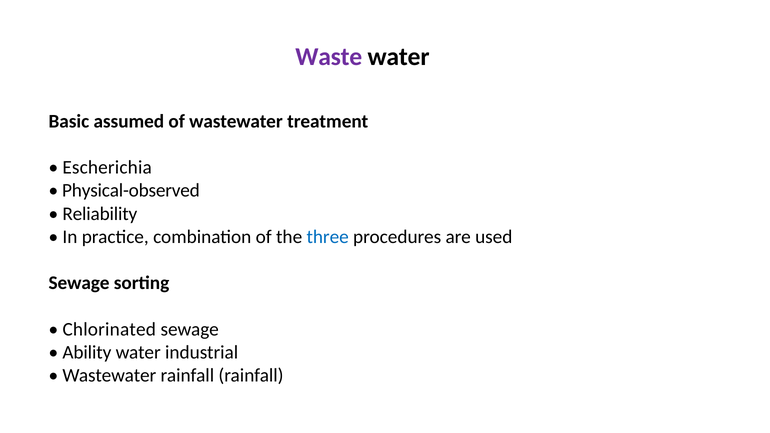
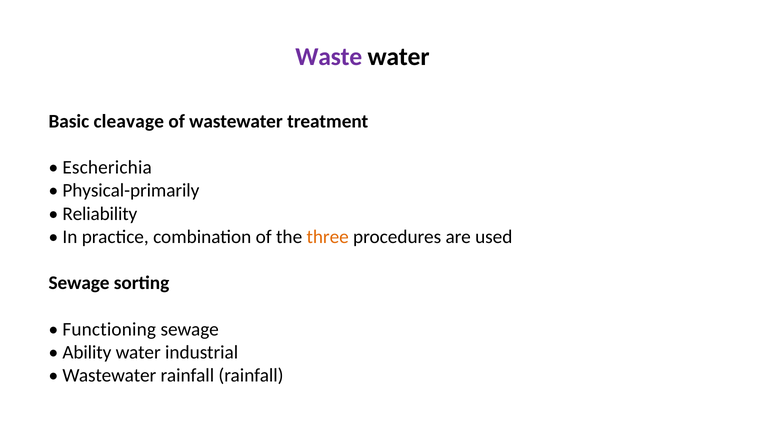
assumed: assumed -> cleavage
Physical-observed: Physical-observed -> Physical-primarily
three colour: blue -> orange
Chlorinated: Chlorinated -> Functioning
